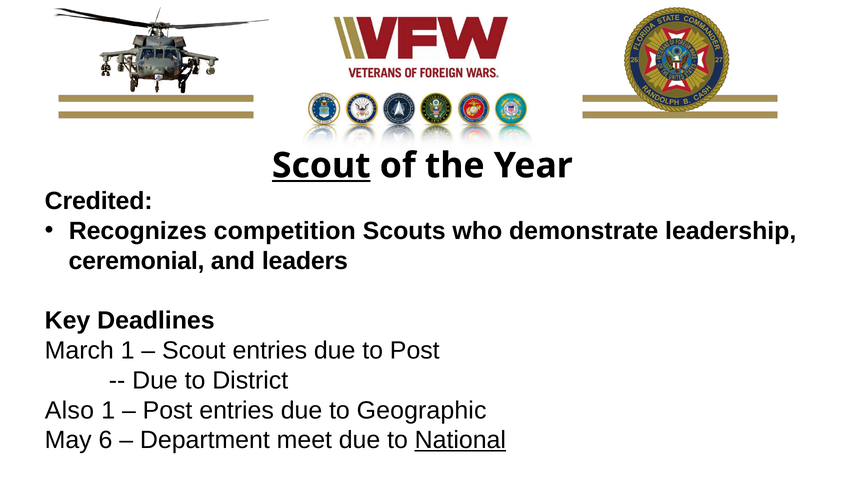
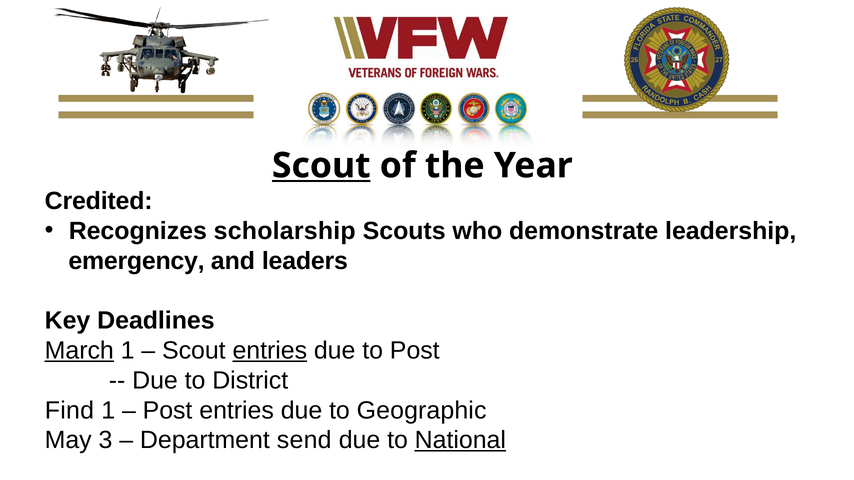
competition: competition -> scholarship
ceremonial: ceremonial -> emergency
March underline: none -> present
entries at (270, 351) underline: none -> present
Also: Also -> Find
6: 6 -> 3
meet: meet -> send
